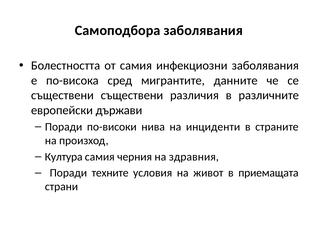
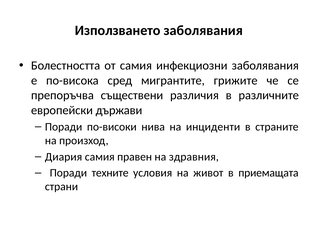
Самоподбора: Самоподбора -> Използването
данните: данните -> грижите
съществени at (62, 95): съществени -> препоръчва
Култура: Култура -> Диария
черния: черния -> правен
